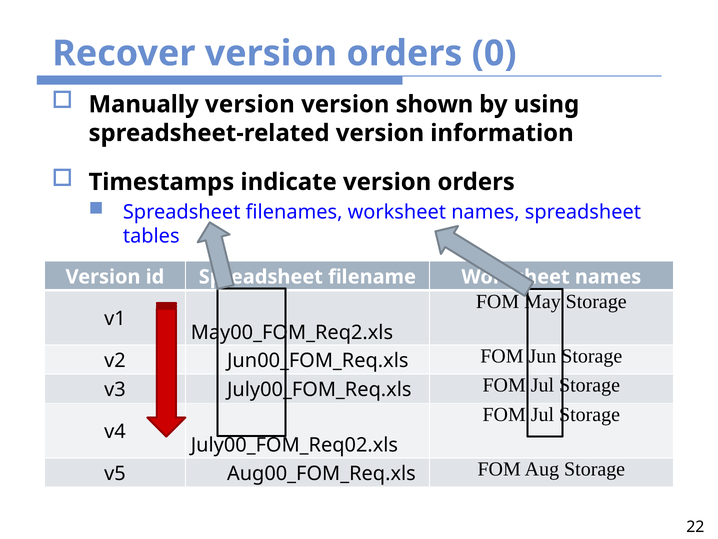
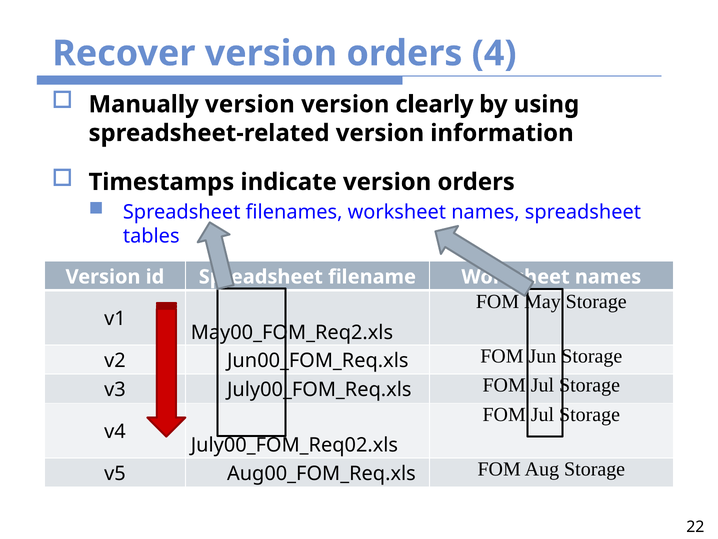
0: 0 -> 4
shown: shown -> clearly
